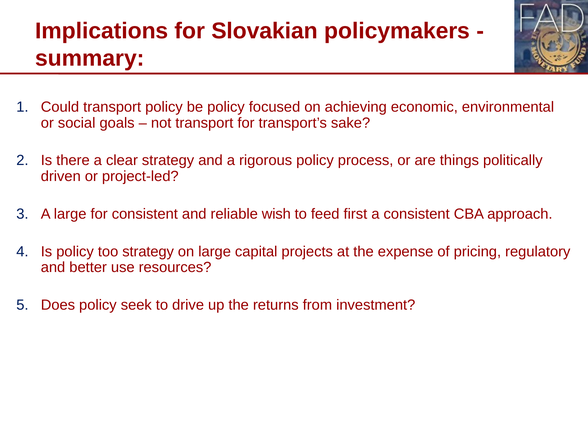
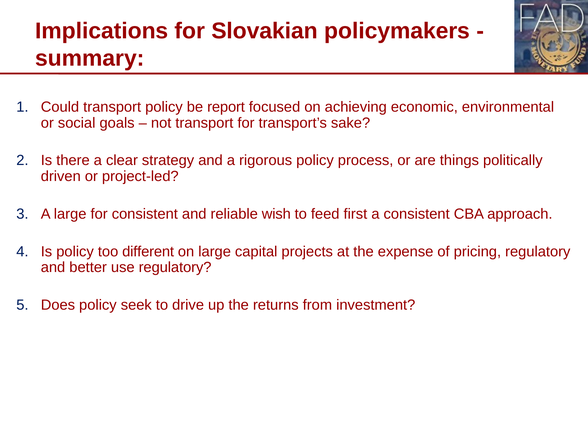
be policy: policy -> report
too strategy: strategy -> different
use resources: resources -> regulatory
